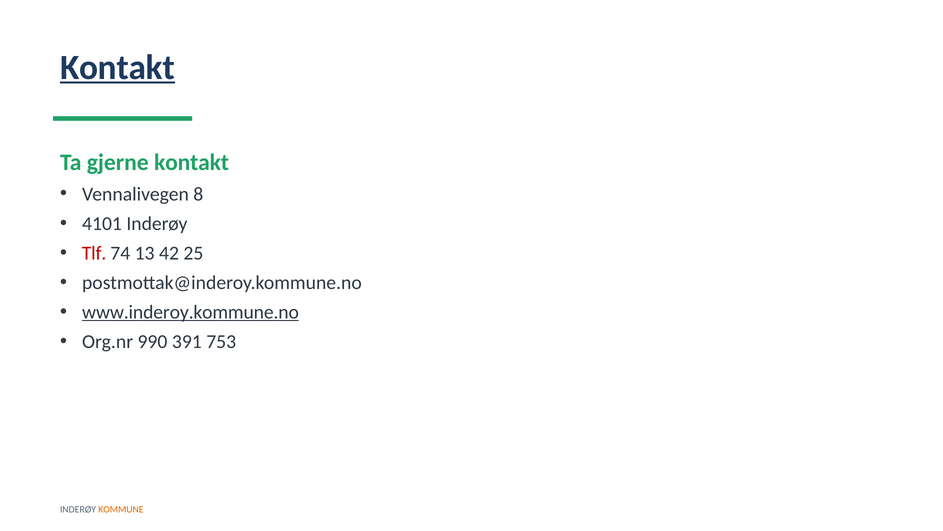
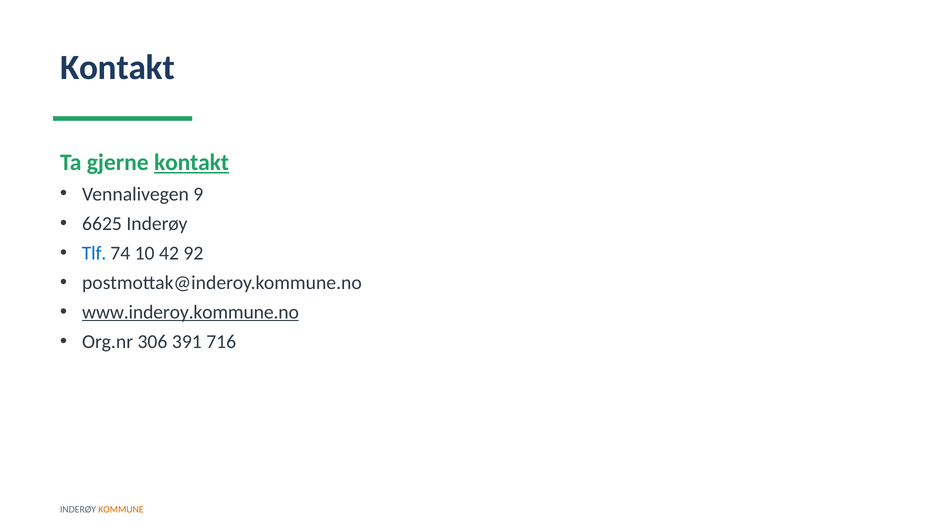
Kontakt at (117, 67) underline: present -> none
kontakt at (191, 162) underline: none -> present
8: 8 -> 9
4101: 4101 -> 6625
Tlf colour: red -> blue
13: 13 -> 10
25: 25 -> 92
990: 990 -> 306
753: 753 -> 716
